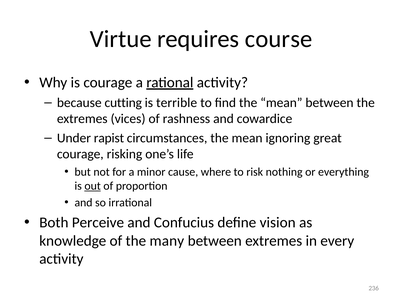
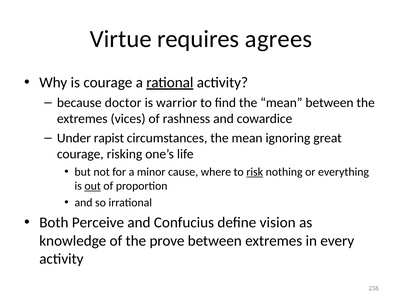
course: course -> agrees
cutting: cutting -> doctor
terrible: terrible -> warrior
risk underline: none -> present
many: many -> prove
